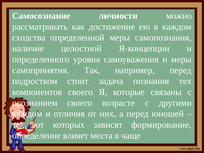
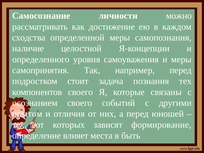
возрасте: возрасте -> событий
каждом at (27, 114): каждом -> опытом
чаще: чаще -> быть
